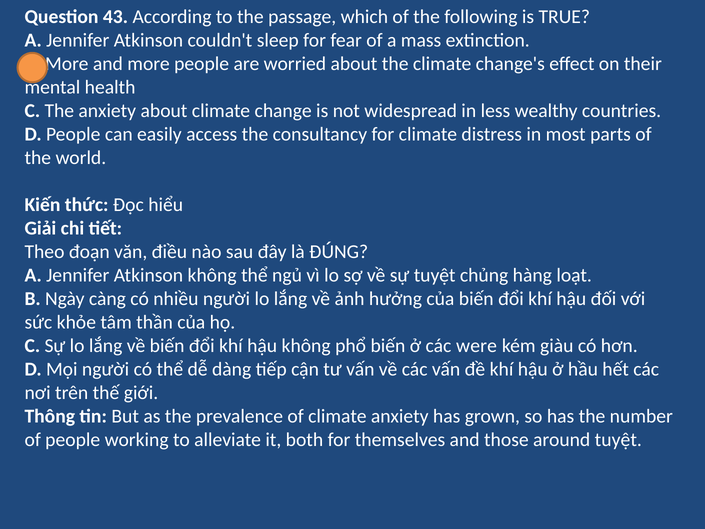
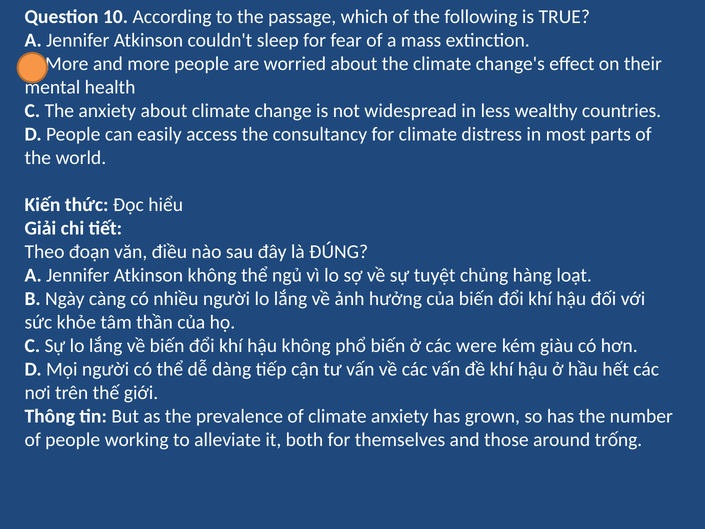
43: 43 -> 10
around tuyệt: tuyệt -> trống
